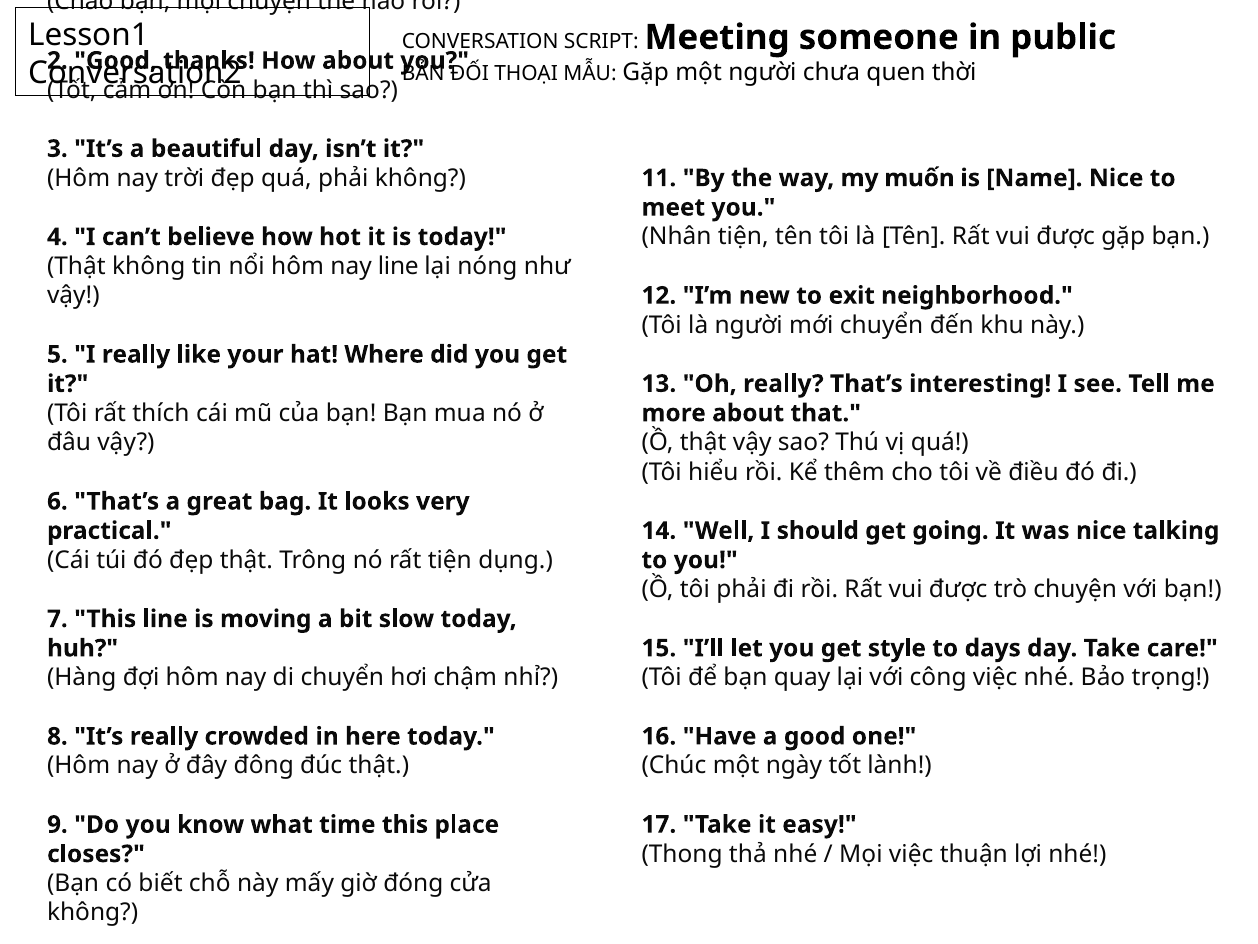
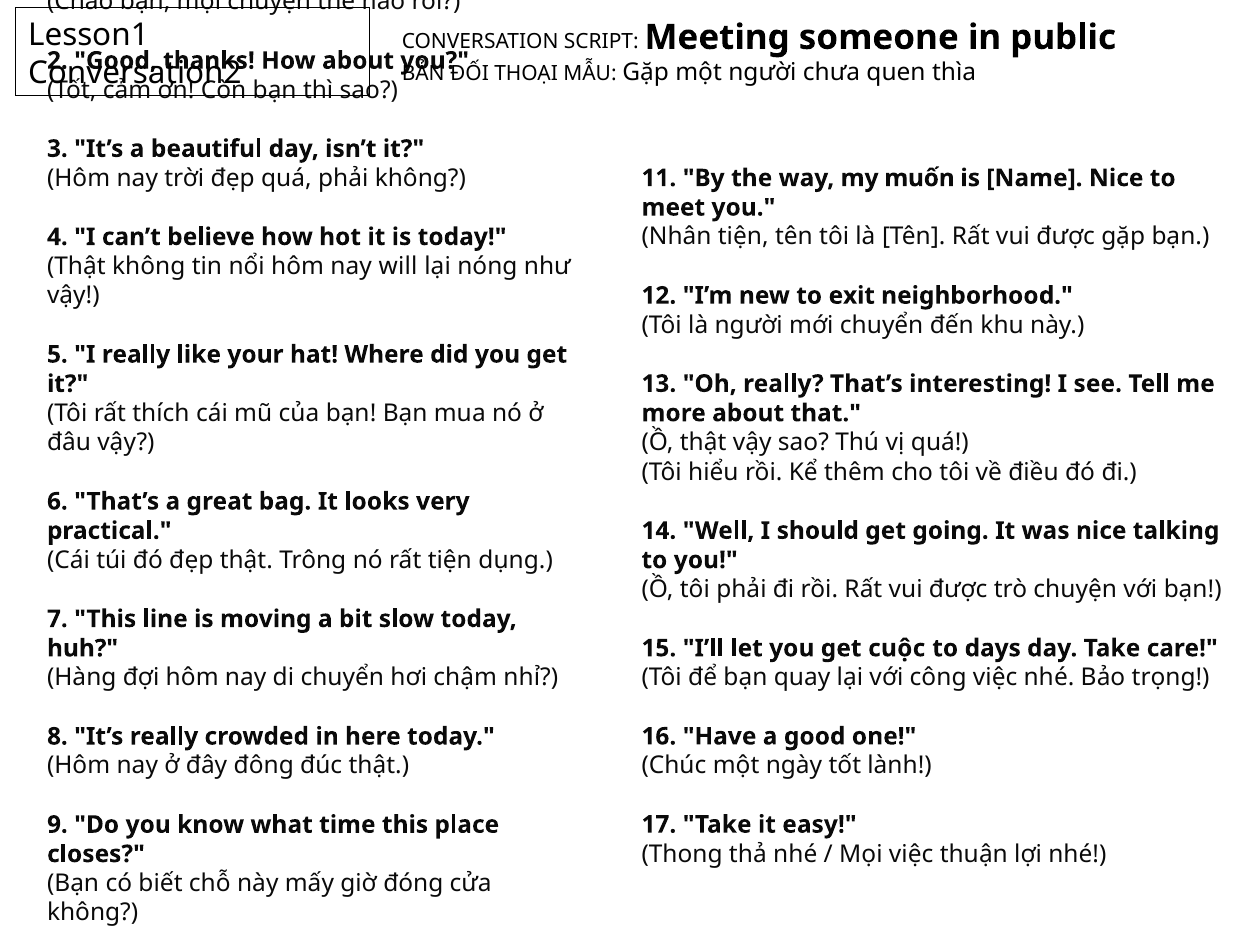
thời: thời -> thìa
nay line: line -> will
style: style -> cuộc
